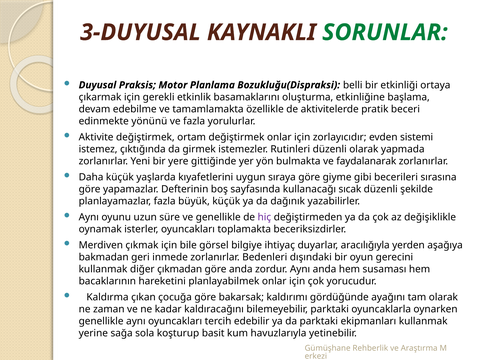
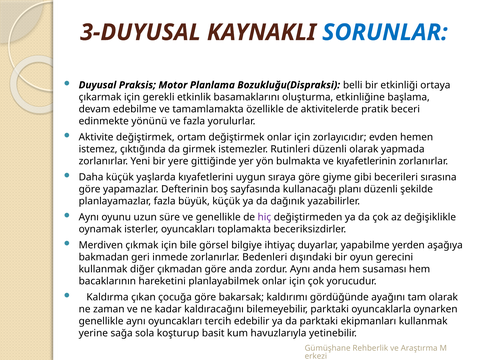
SORUNLAR colour: green -> blue
sistemi: sistemi -> hemen
faydalanarak: faydalanarak -> kıyafetlerinin
sıcak: sıcak -> planı
aracılığıyla: aracılığıyla -> yapabilme
